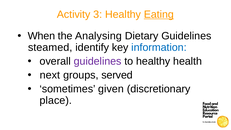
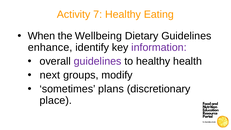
3: 3 -> 7
Eating underline: present -> none
Analysing: Analysing -> Wellbeing
steamed: steamed -> enhance
information colour: blue -> purple
served: served -> modify
given: given -> plans
